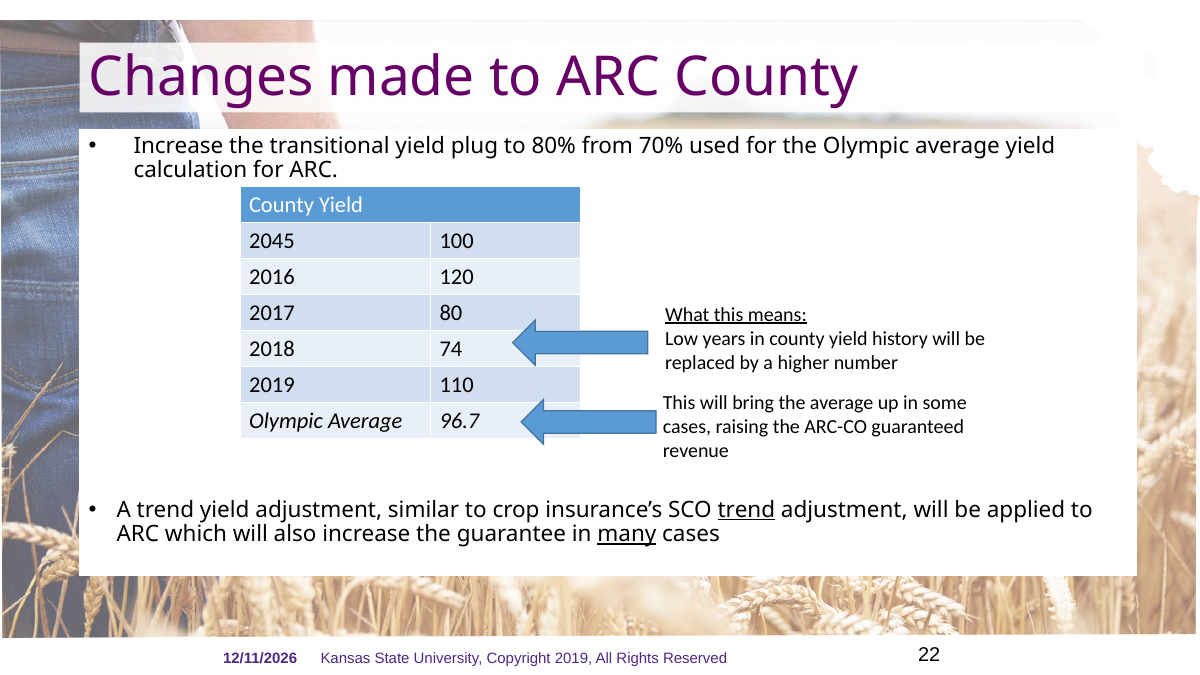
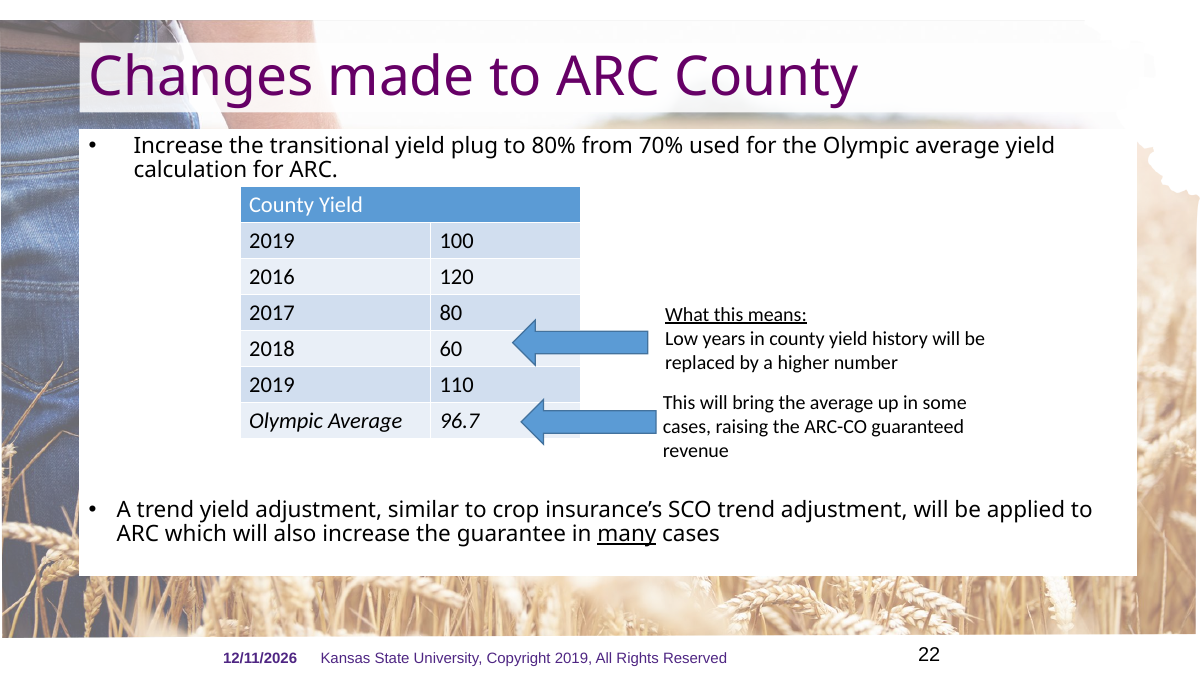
2045 at (272, 241): 2045 -> 2019
74: 74 -> 60
trend at (746, 510) underline: present -> none
